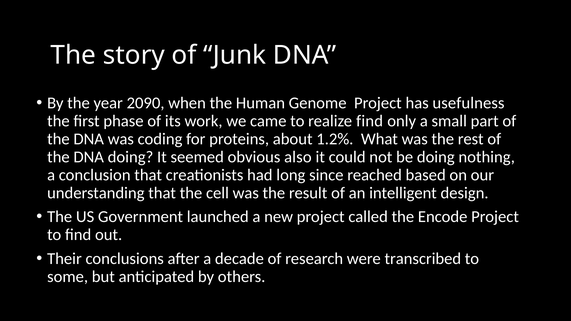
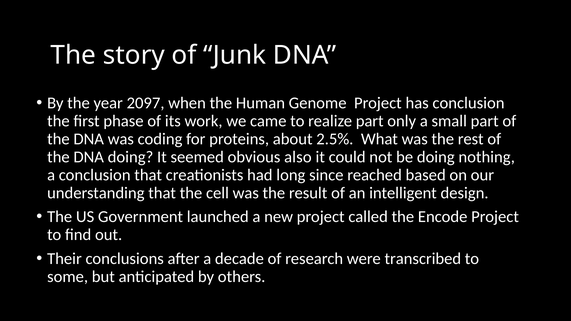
2090: 2090 -> 2097
has usefulness: usefulness -> conclusion
realize find: find -> part
1.2%: 1.2% -> 2.5%
